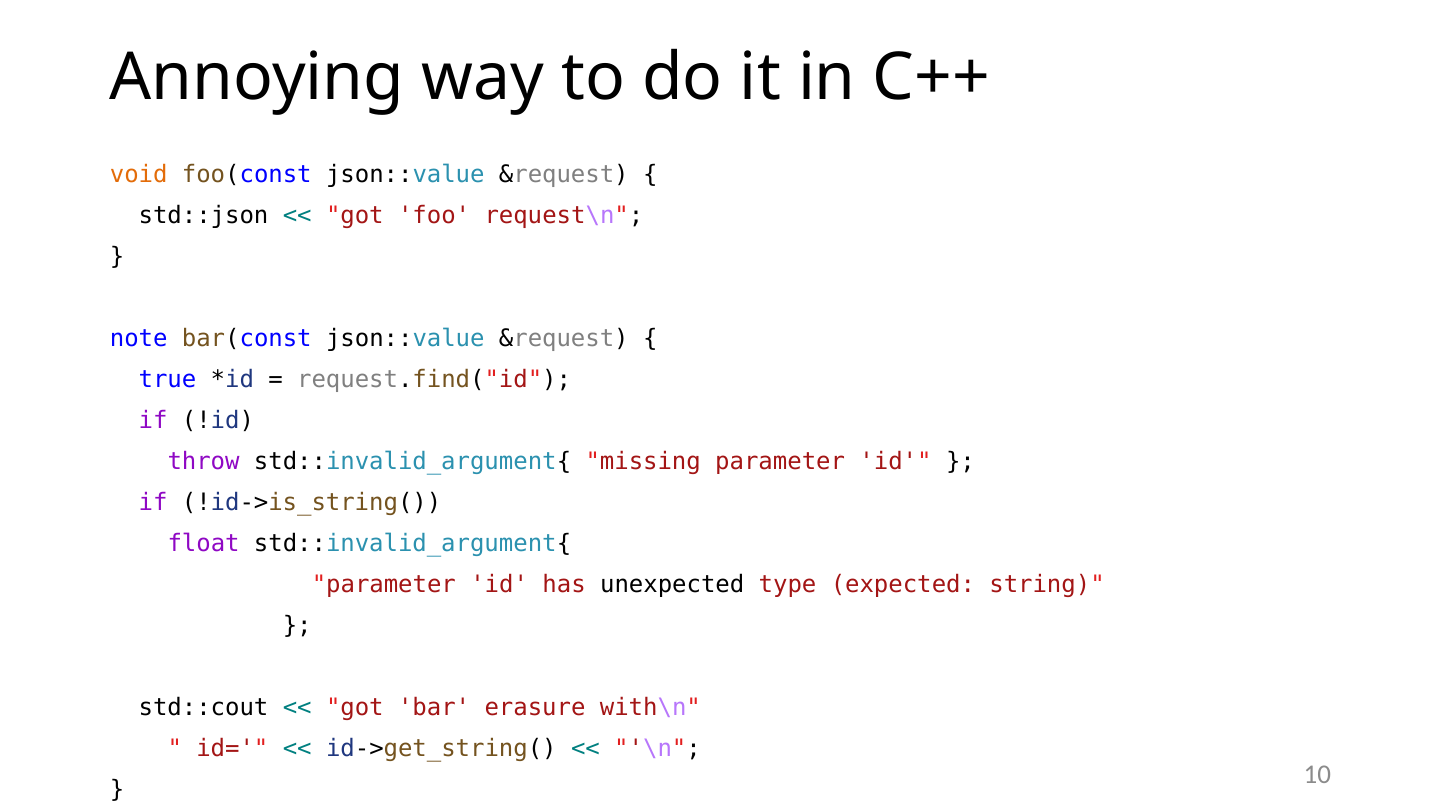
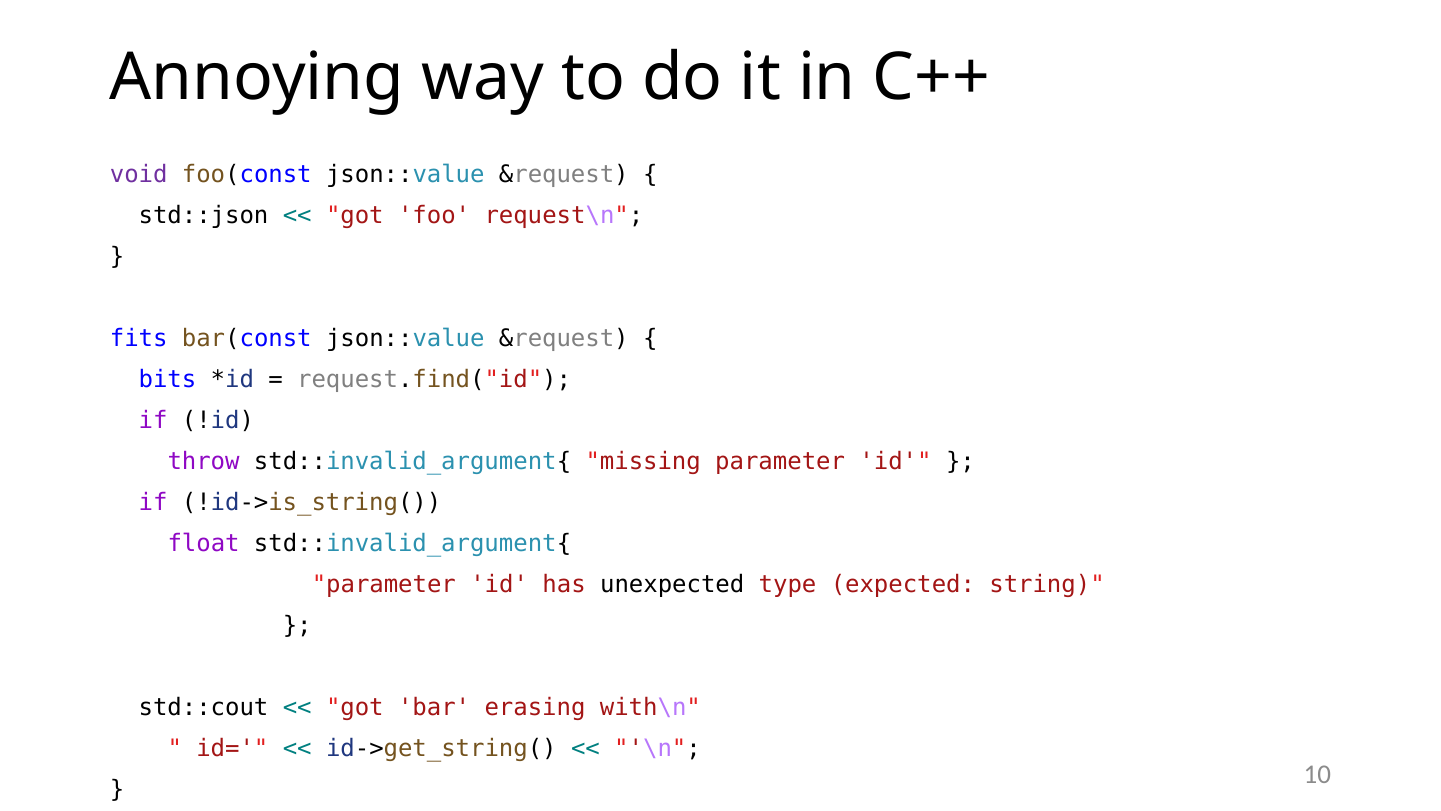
void colour: orange -> purple
note: note -> fits
true: true -> bits
erasure: erasure -> erasing
